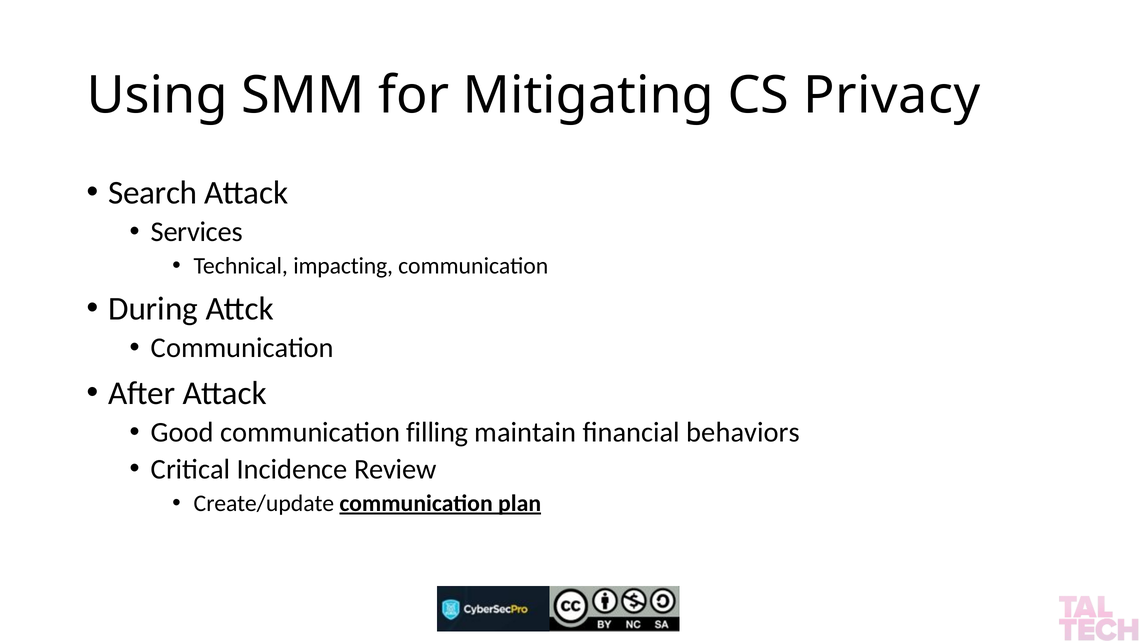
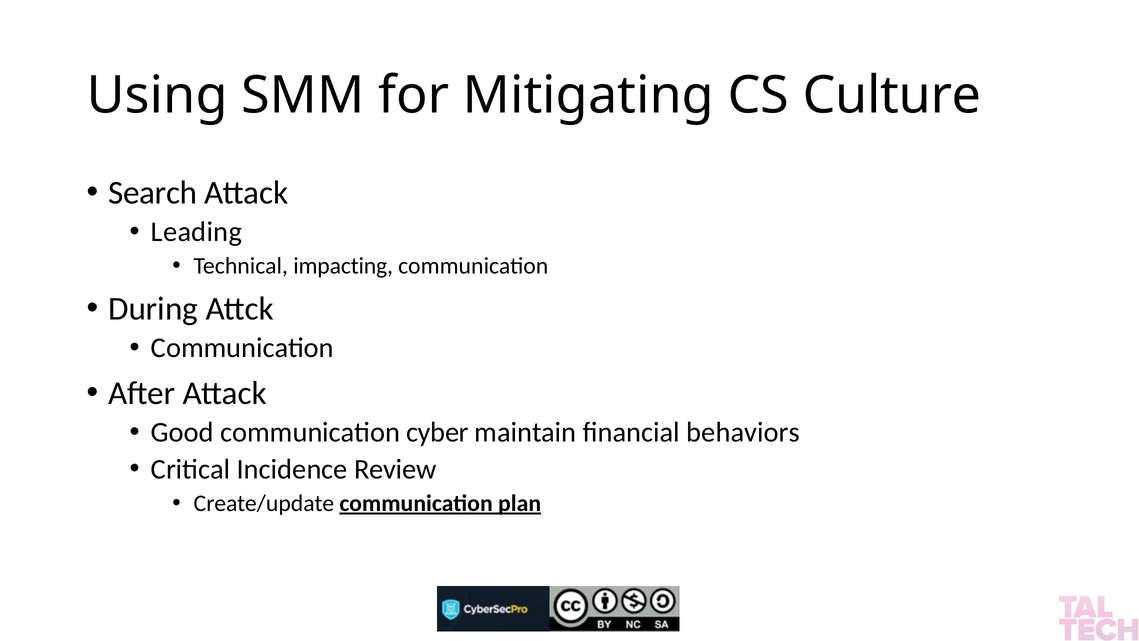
Privacy: Privacy -> Culture
Services: Services -> Leading
filling: filling -> cyber
